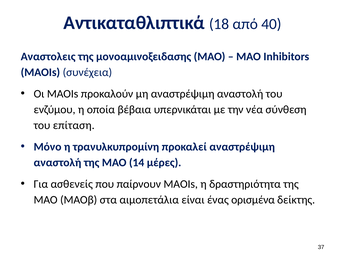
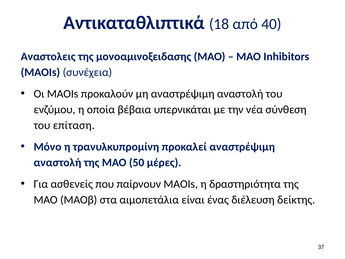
14: 14 -> 50
ορισμένα: ορισμένα -> διέλευση
